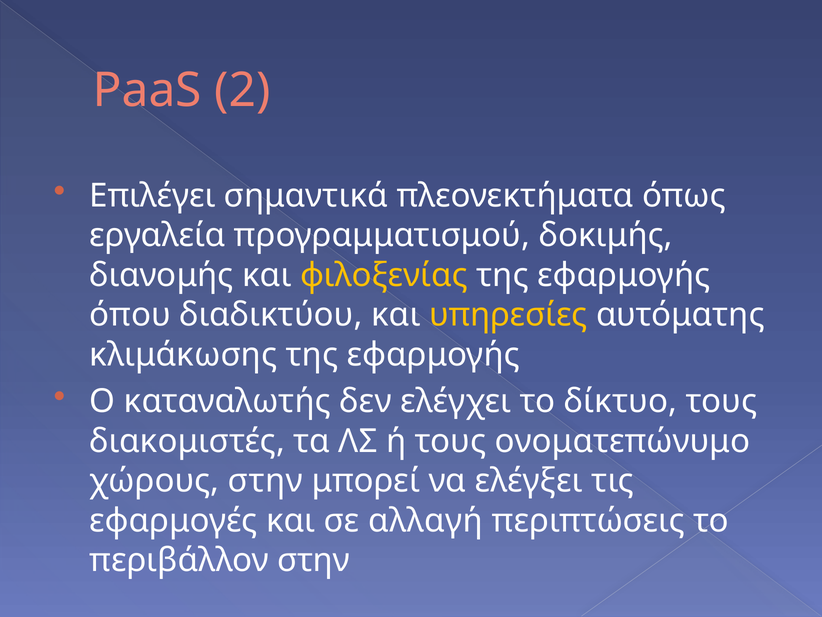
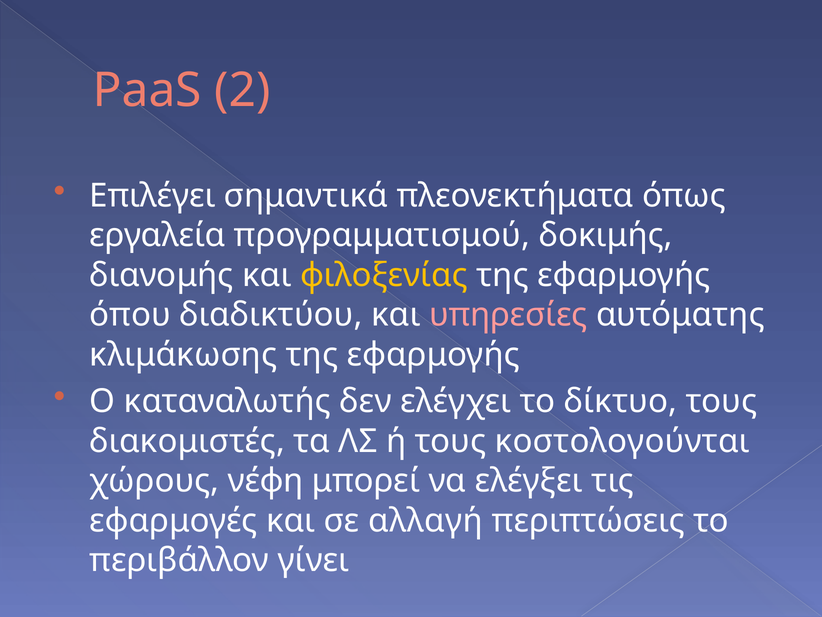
υπηρεσίες colour: yellow -> pink
ονοματεπώνυμο: ονοματεπώνυμο -> κοστολογούνται
χώρους στην: στην -> νέφη
περιβάλλον στην: στην -> γίνει
